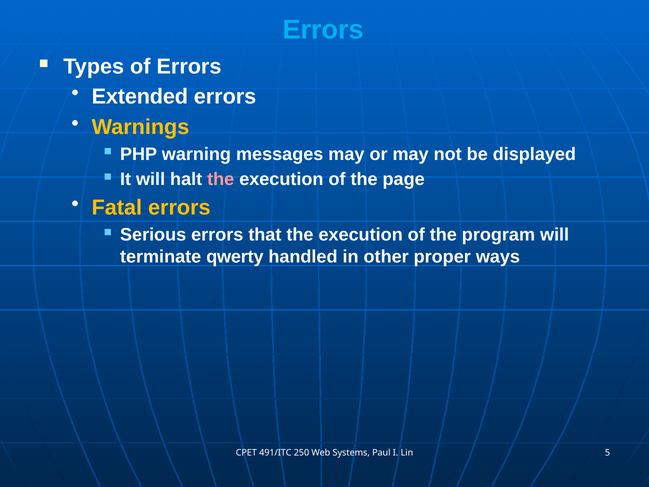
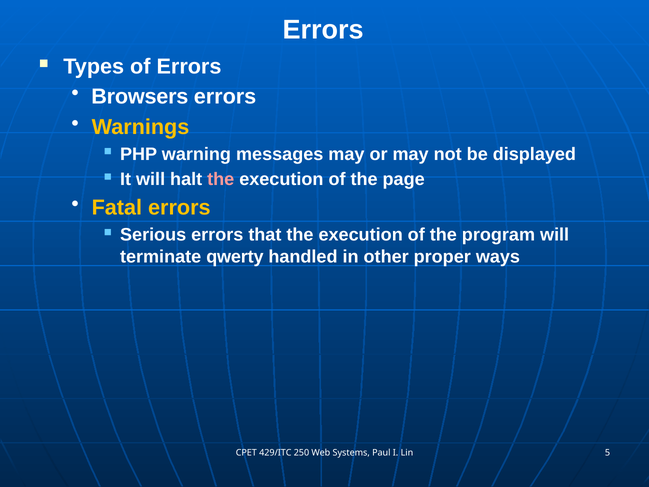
Errors at (323, 30) colour: light blue -> white
Extended: Extended -> Browsers
491/ITC: 491/ITC -> 429/ITC
